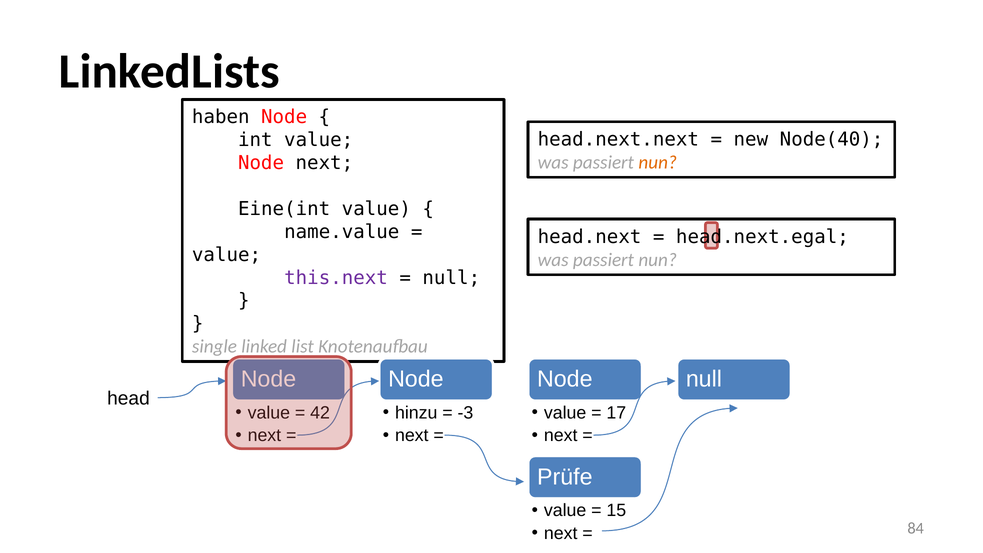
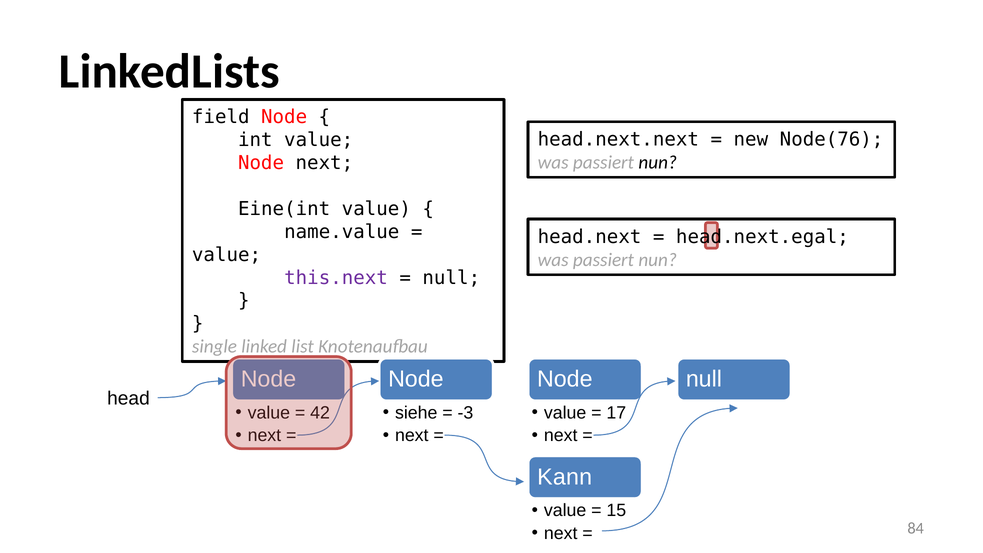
haben: haben -> field
Node(40: Node(40 -> Node(76
nun at (658, 162) colour: orange -> black
hinzu: hinzu -> siehe
Prüfe: Prüfe -> Kann
